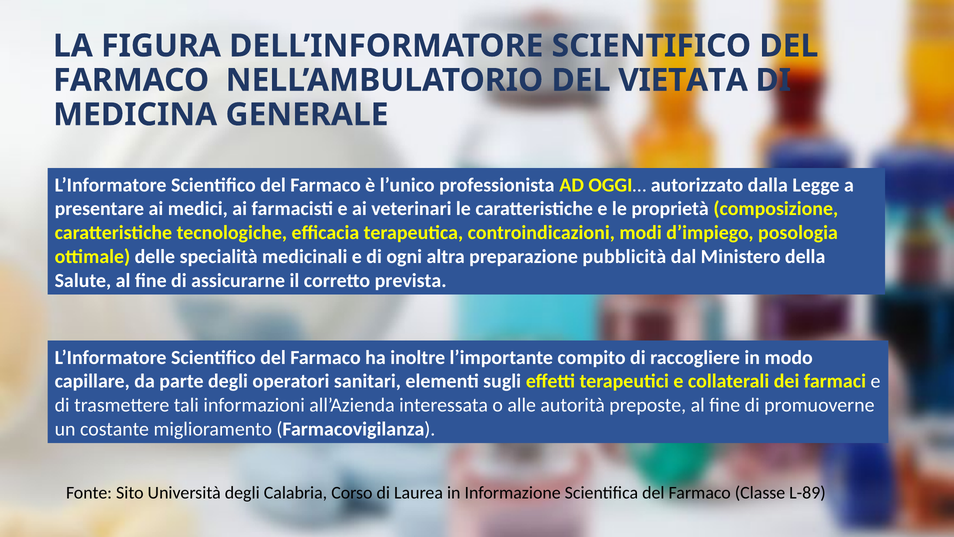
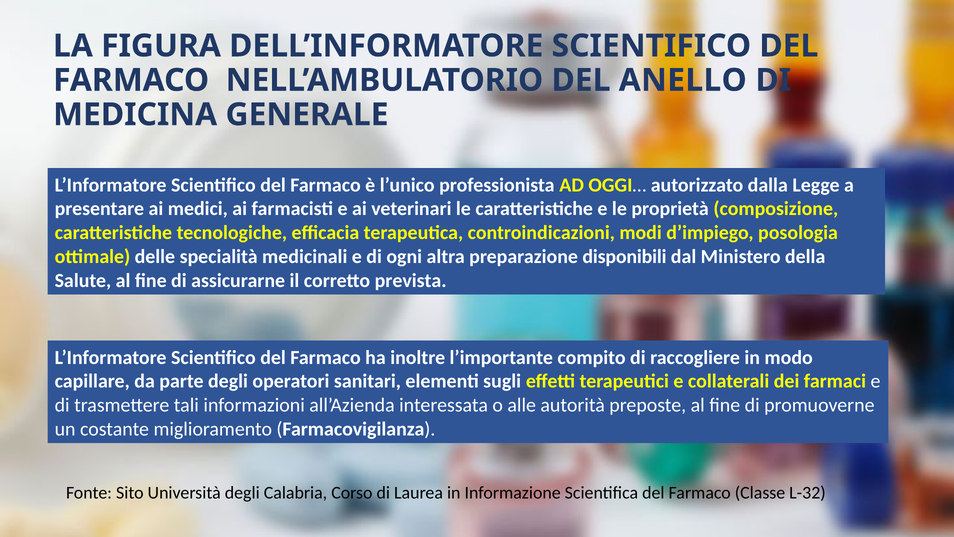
VIETATA: VIETATA -> ANELLO
pubblicità: pubblicità -> disponibili
L-89: L-89 -> L-32
